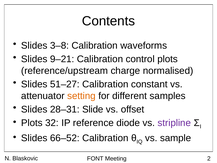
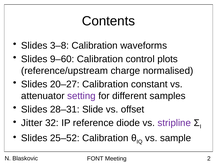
9–21: 9–21 -> 9–60
51–27: 51–27 -> 20–27
setting colour: orange -> purple
Plots at (32, 123): Plots -> Jitter
66–52: 66–52 -> 25–52
